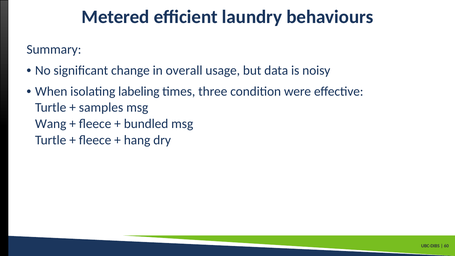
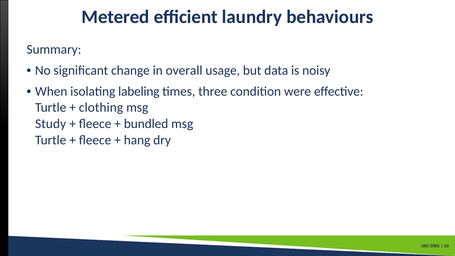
samples: samples -> clothing
Wang: Wang -> Study
